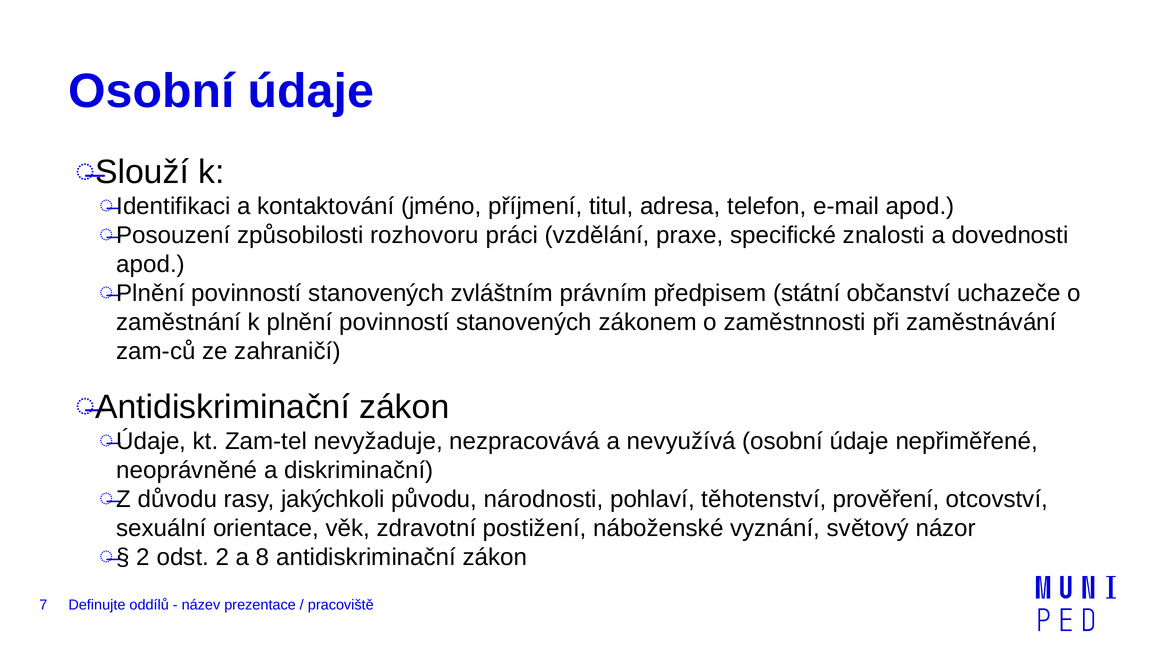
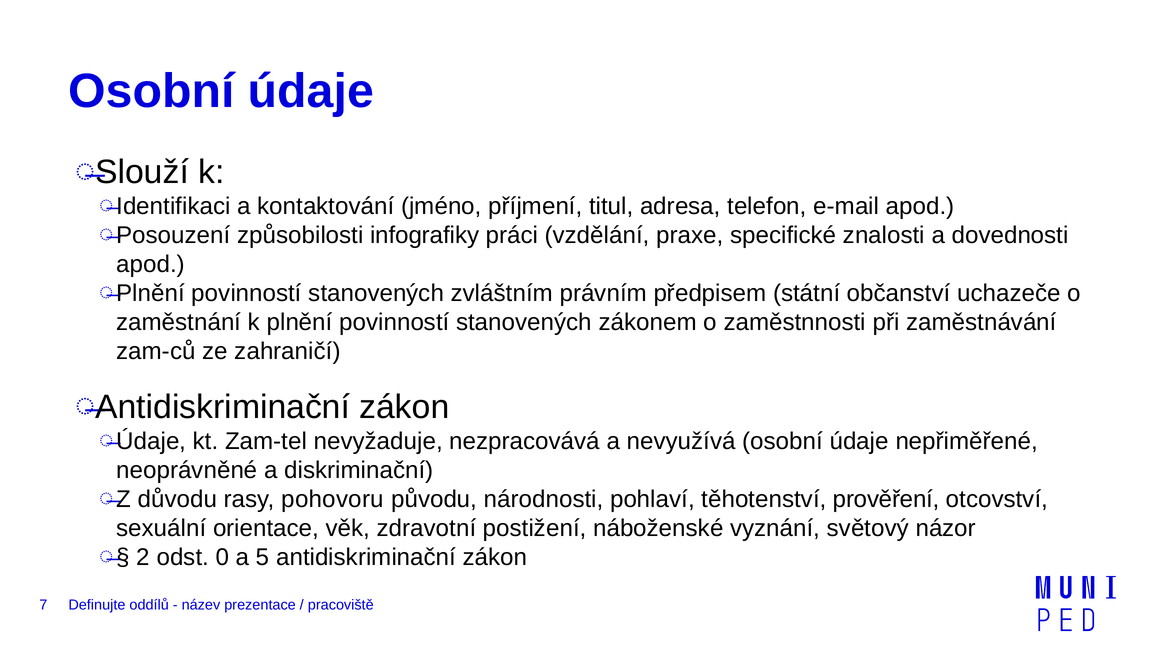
rozhovoru: rozhovoru -> infografiky
jakýchkoli: jakýchkoli -> pohovoru
odst 2: 2 -> 0
8: 8 -> 5
